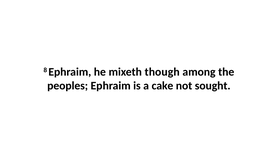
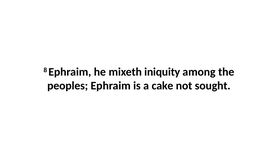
though: though -> iniquity
